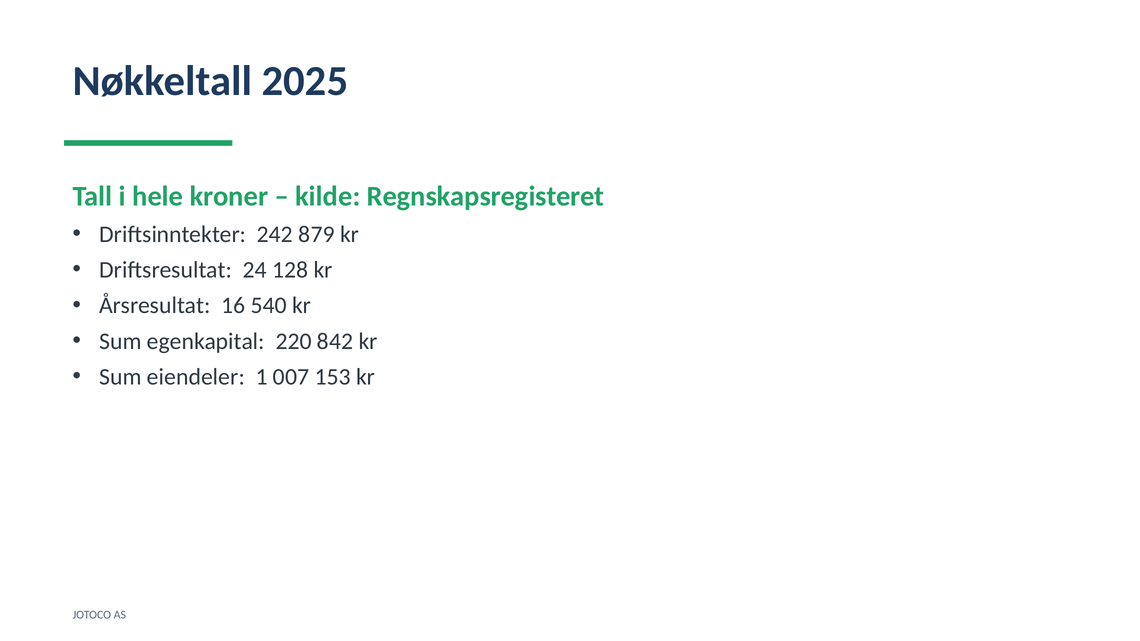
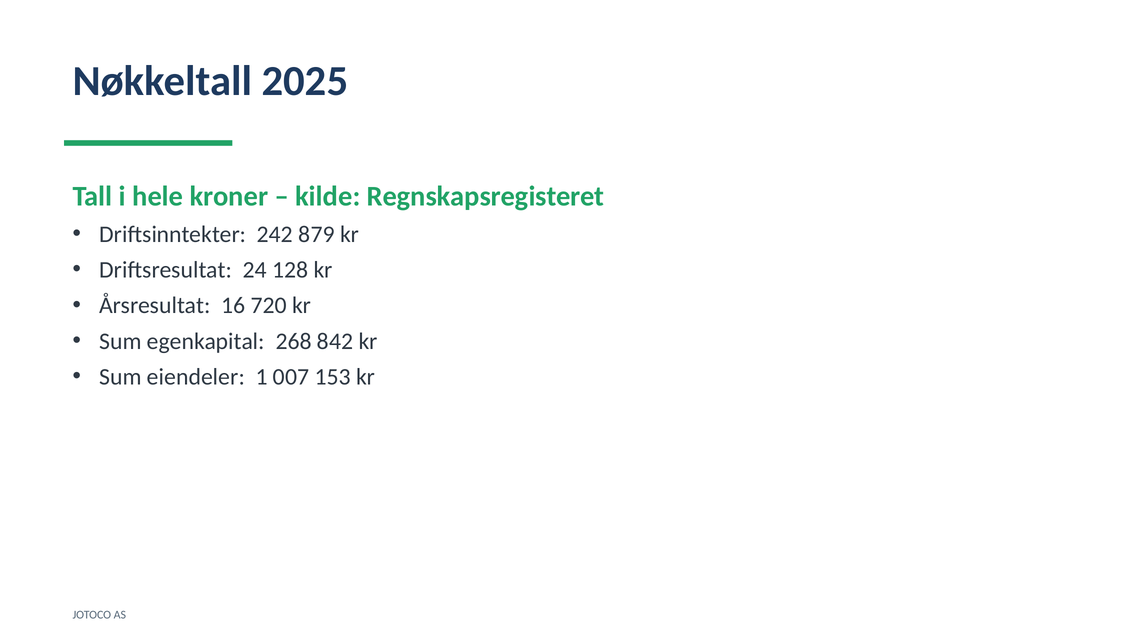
540: 540 -> 720
220: 220 -> 268
